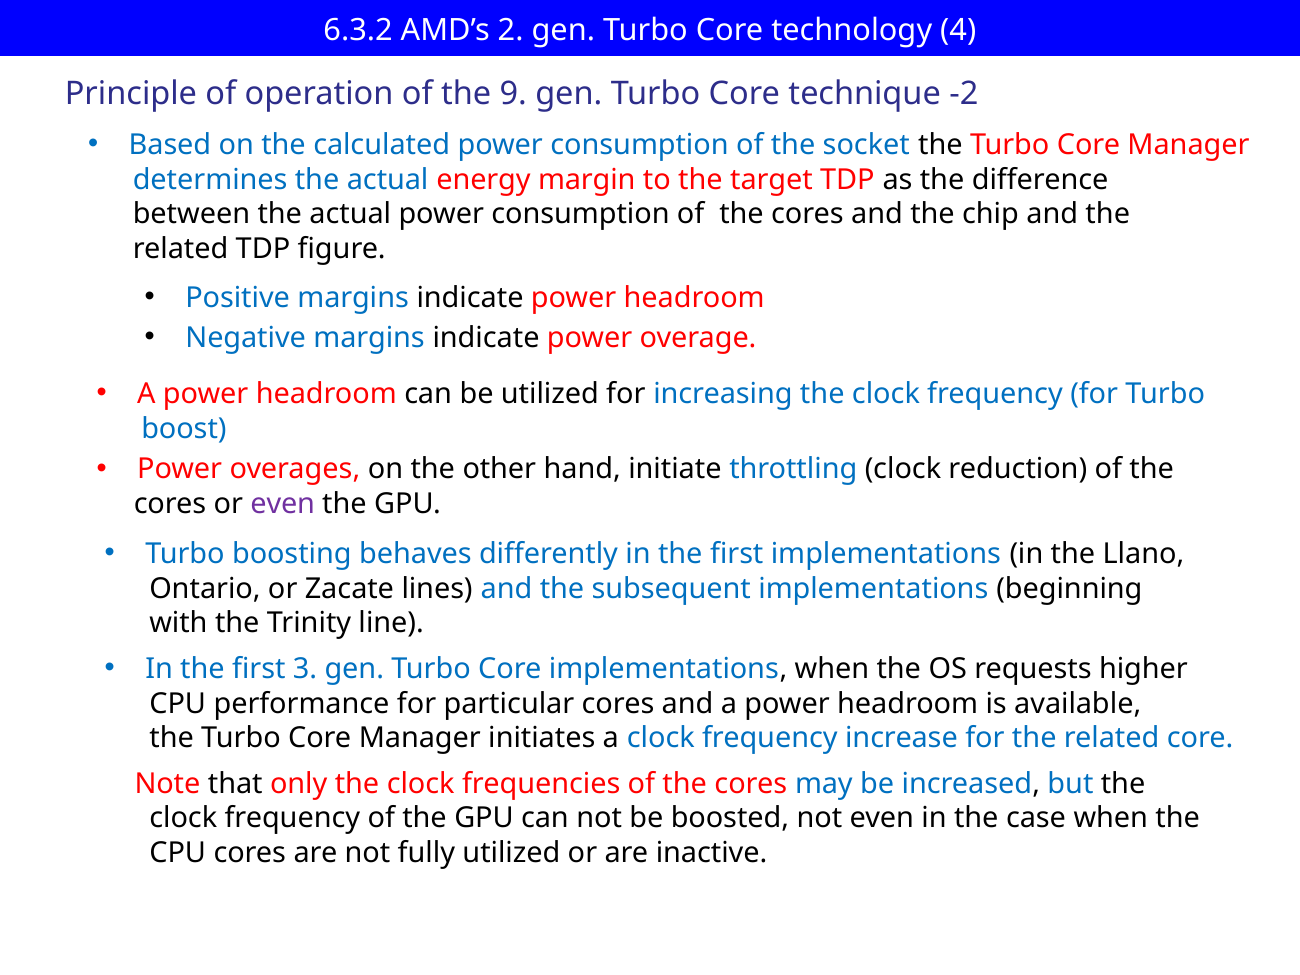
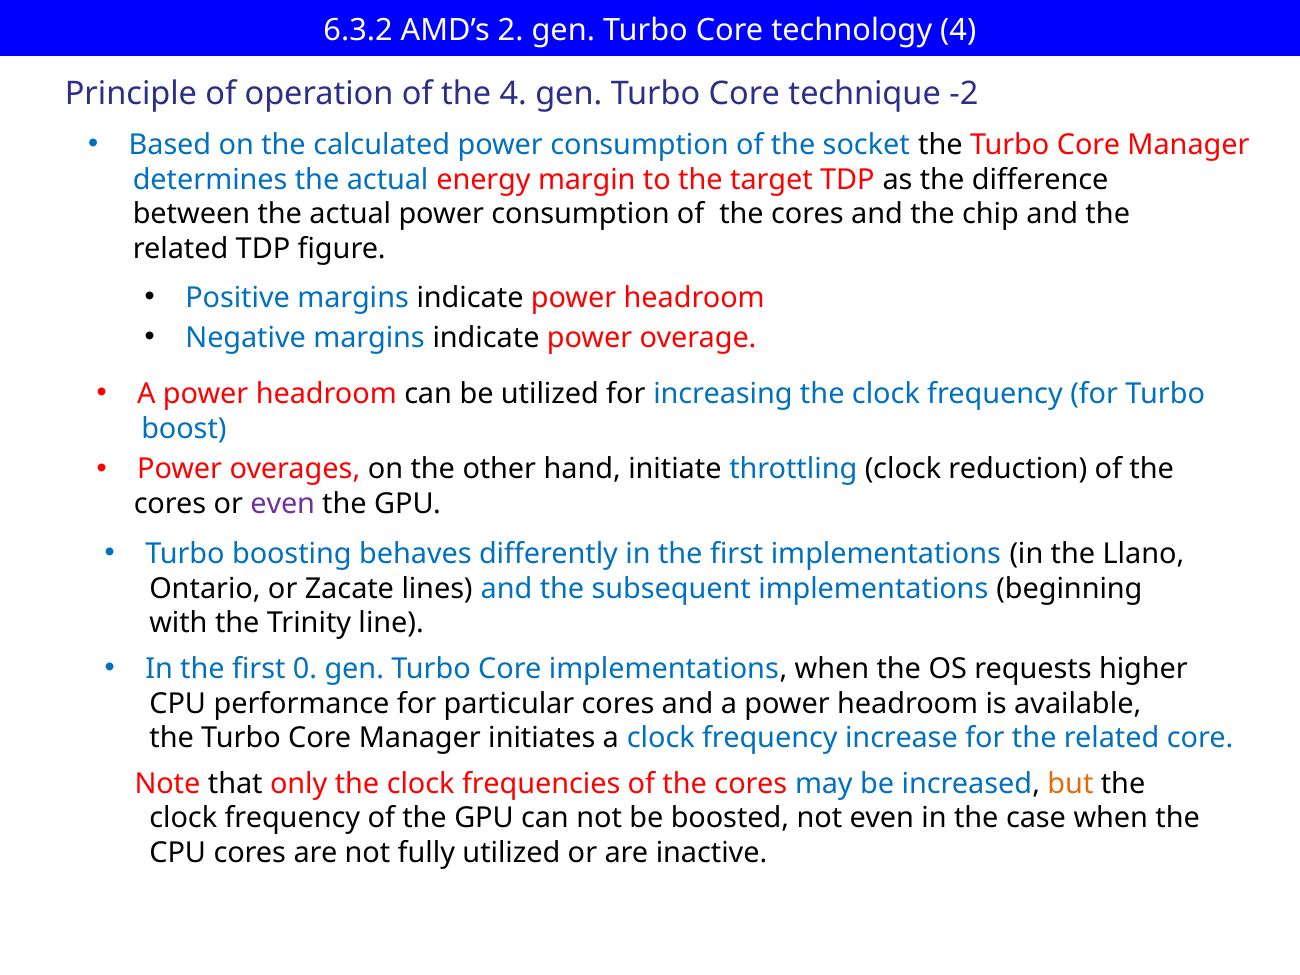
the 9: 9 -> 4
3: 3 -> 0
but colour: blue -> orange
